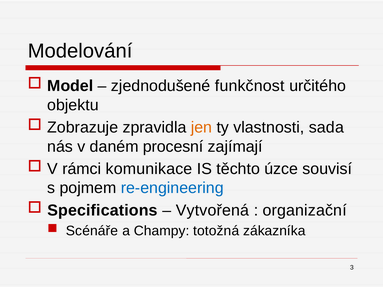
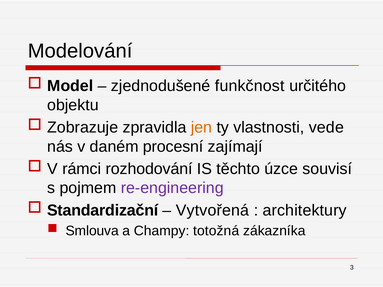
sada: sada -> vede
komunikace: komunikace -> rozhodování
re-engineering colour: blue -> purple
Specifications: Specifications -> Standardizační
organizační: organizační -> architektury
Scénáře: Scénáře -> Smlouva
